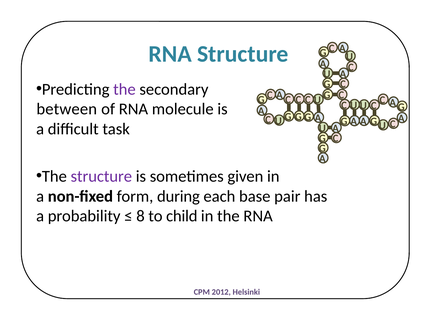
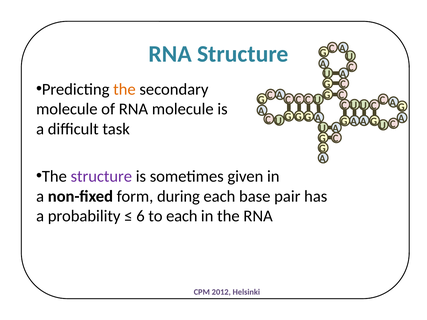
the at (124, 89) colour: purple -> orange
between at (67, 109): between -> molecule
8: 8 -> 6
to child: child -> each
